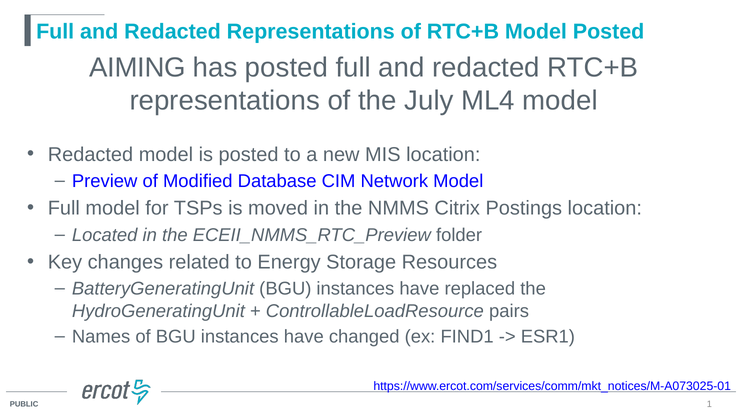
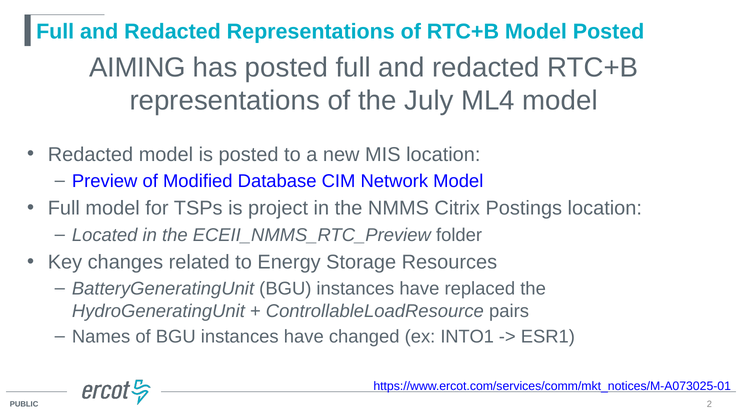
moved: moved -> project
FIND1: FIND1 -> INTO1
1: 1 -> 2
